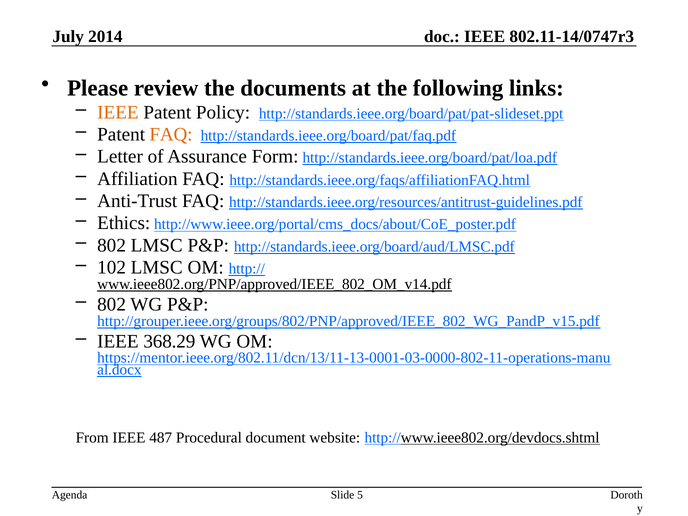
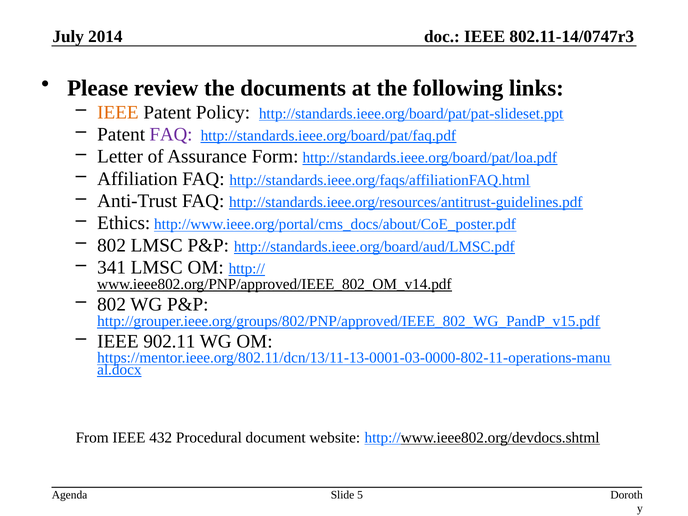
FAQ at (171, 134) colour: orange -> purple
102: 102 -> 341
368.29: 368.29 -> 902.11
487: 487 -> 432
